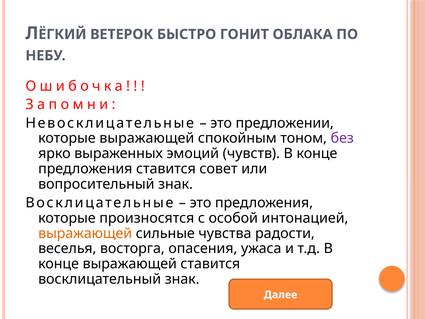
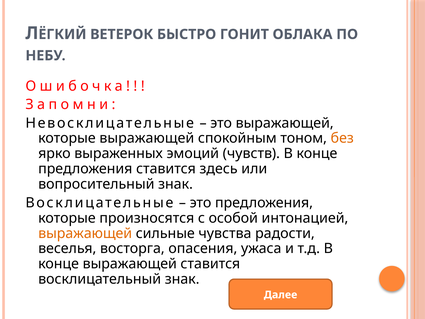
это предложении: предложении -> выражающей
без colour: purple -> orange
совет: совет -> здесь
